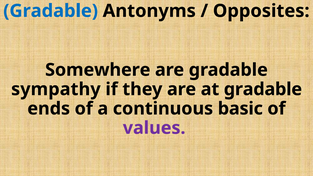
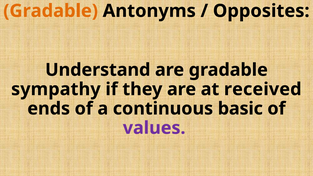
Gradable at (51, 11) colour: blue -> orange
Somewhere: Somewhere -> Understand
at gradable: gradable -> received
